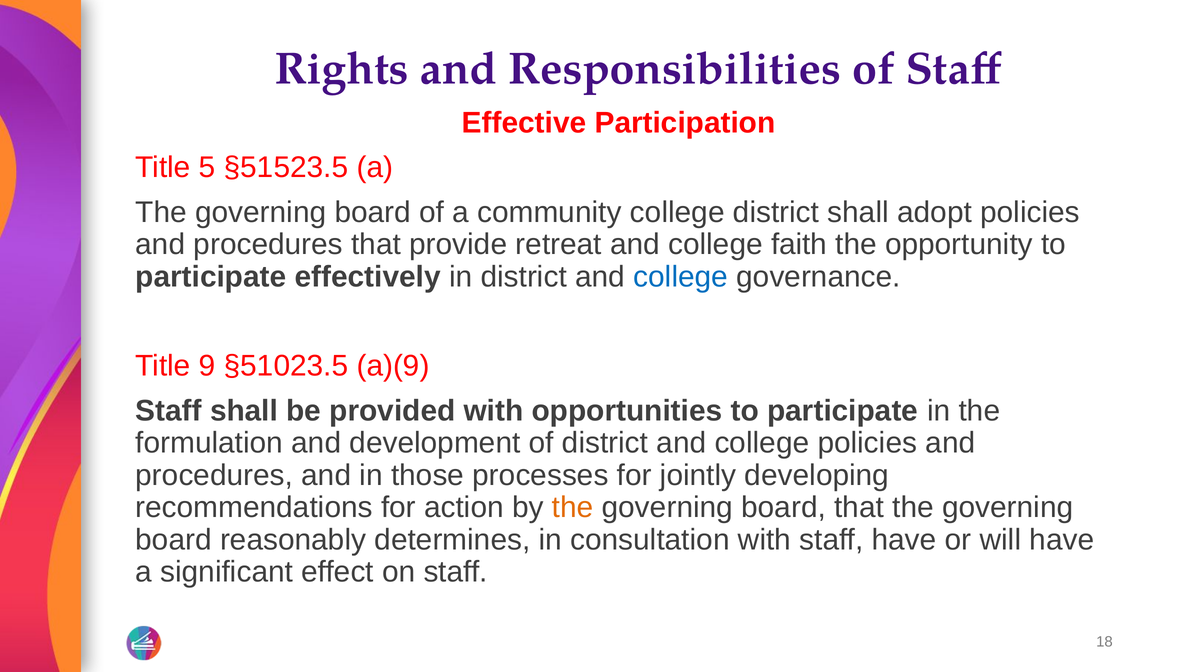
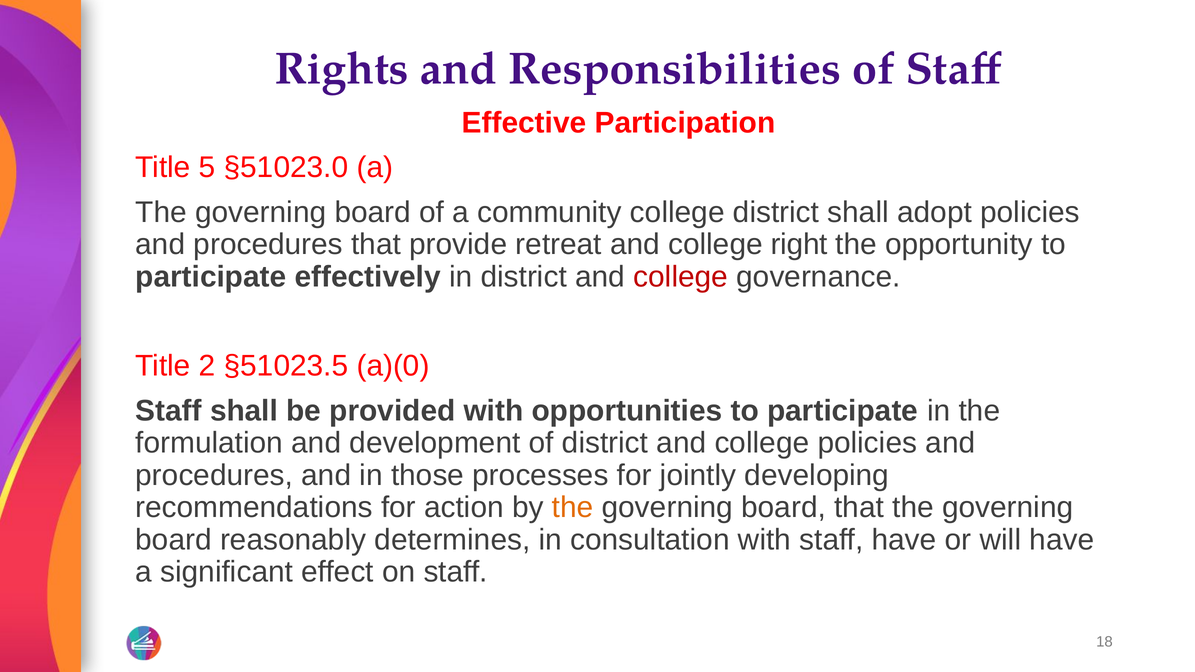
§51523.5: §51523.5 -> §51023.0
faith: faith -> right
college at (681, 277) colour: blue -> red
9: 9 -> 2
a)(9: a)(9 -> a)(0
